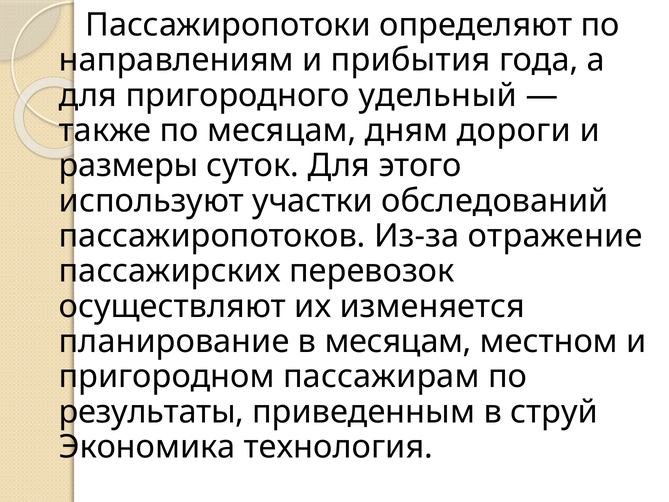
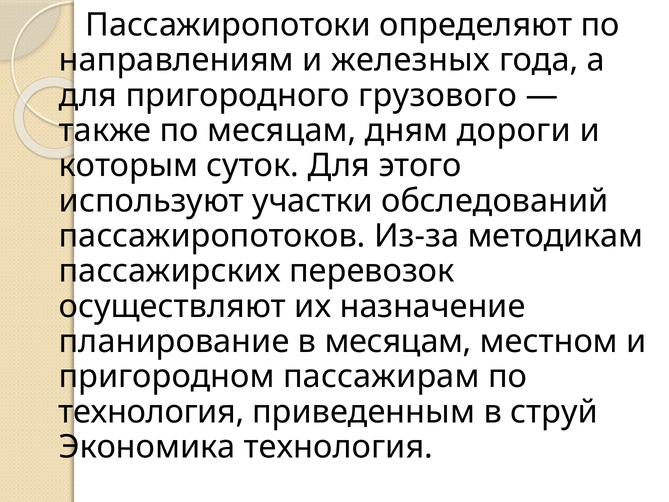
прибытия: прибытия -> железных
удельный: удельный -> грузового
размеры: размеры -> которым
отражение: отражение -> методикам
изменяется: изменяется -> назначение
результаты at (151, 412): результаты -> технология
